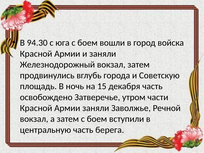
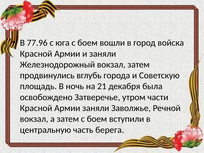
94.30: 94.30 -> 77.96
15: 15 -> 21
декабря часть: часть -> была
